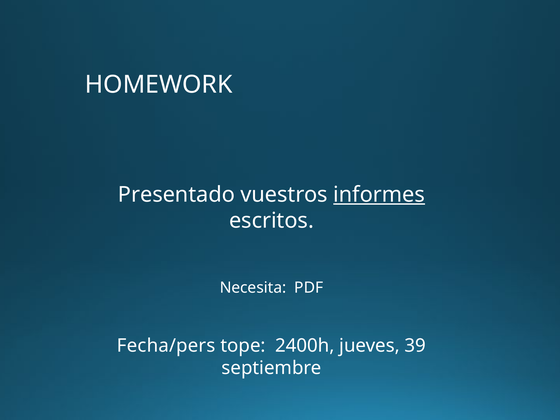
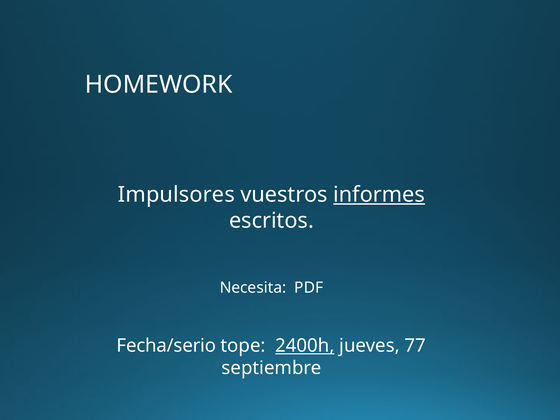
Presentado: Presentado -> Impulsores
Fecha/pers: Fecha/pers -> Fecha/serio
2400h underline: none -> present
39: 39 -> 77
